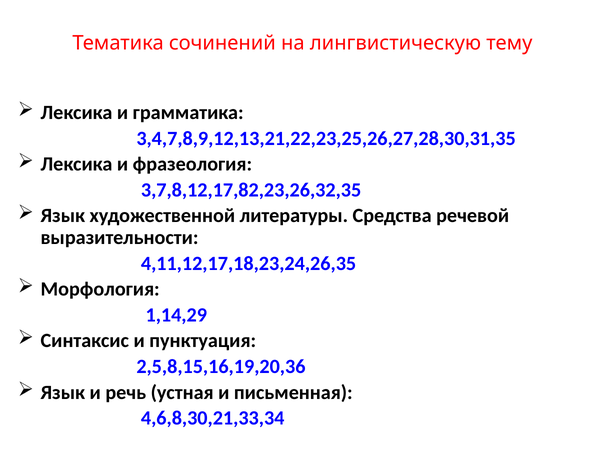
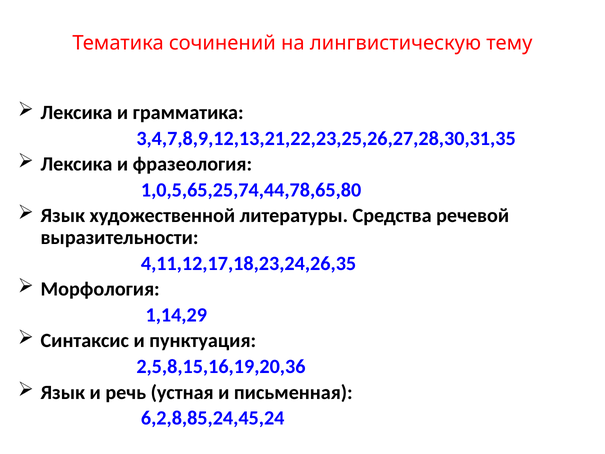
3,7,8,12,17,82,23,26,32,35: 3,7,8,12,17,82,23,26,32,35 -> 1,0,5,65,25,74,44,78,65,80
4,6,8,30,21,33,34: 4,6,8,30,21,33,34 -> 6,2,8,85,24,45,24
